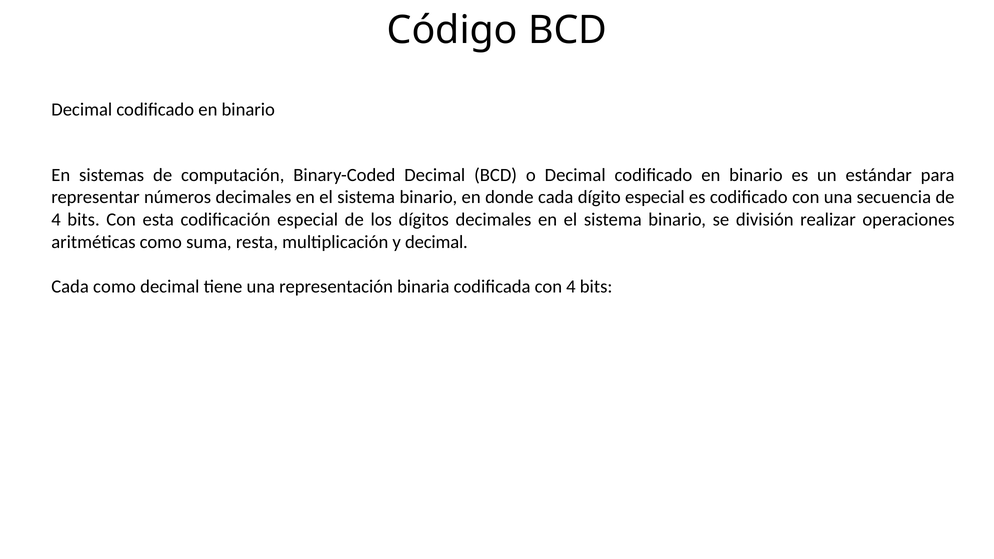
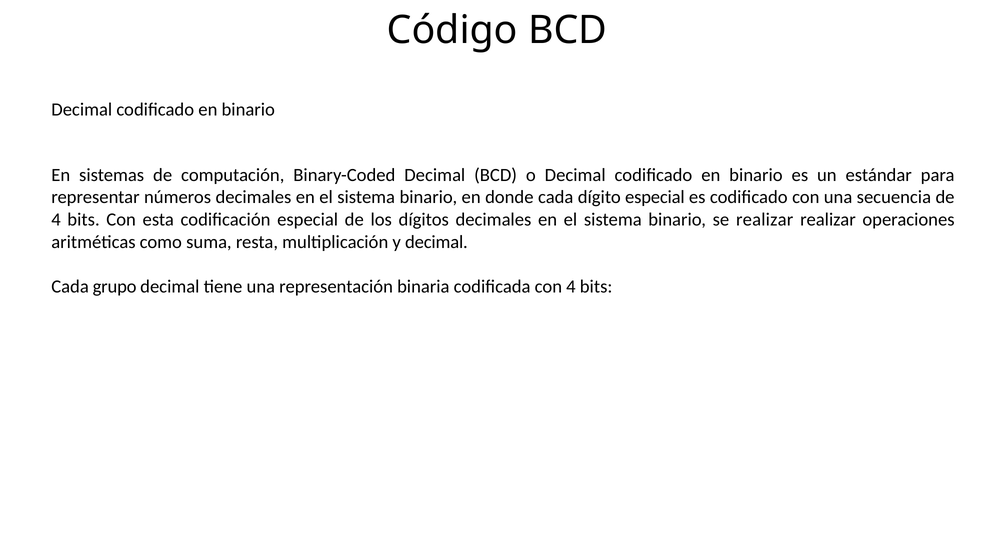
se división: división -> realizar
Cada como: como -> grupo
